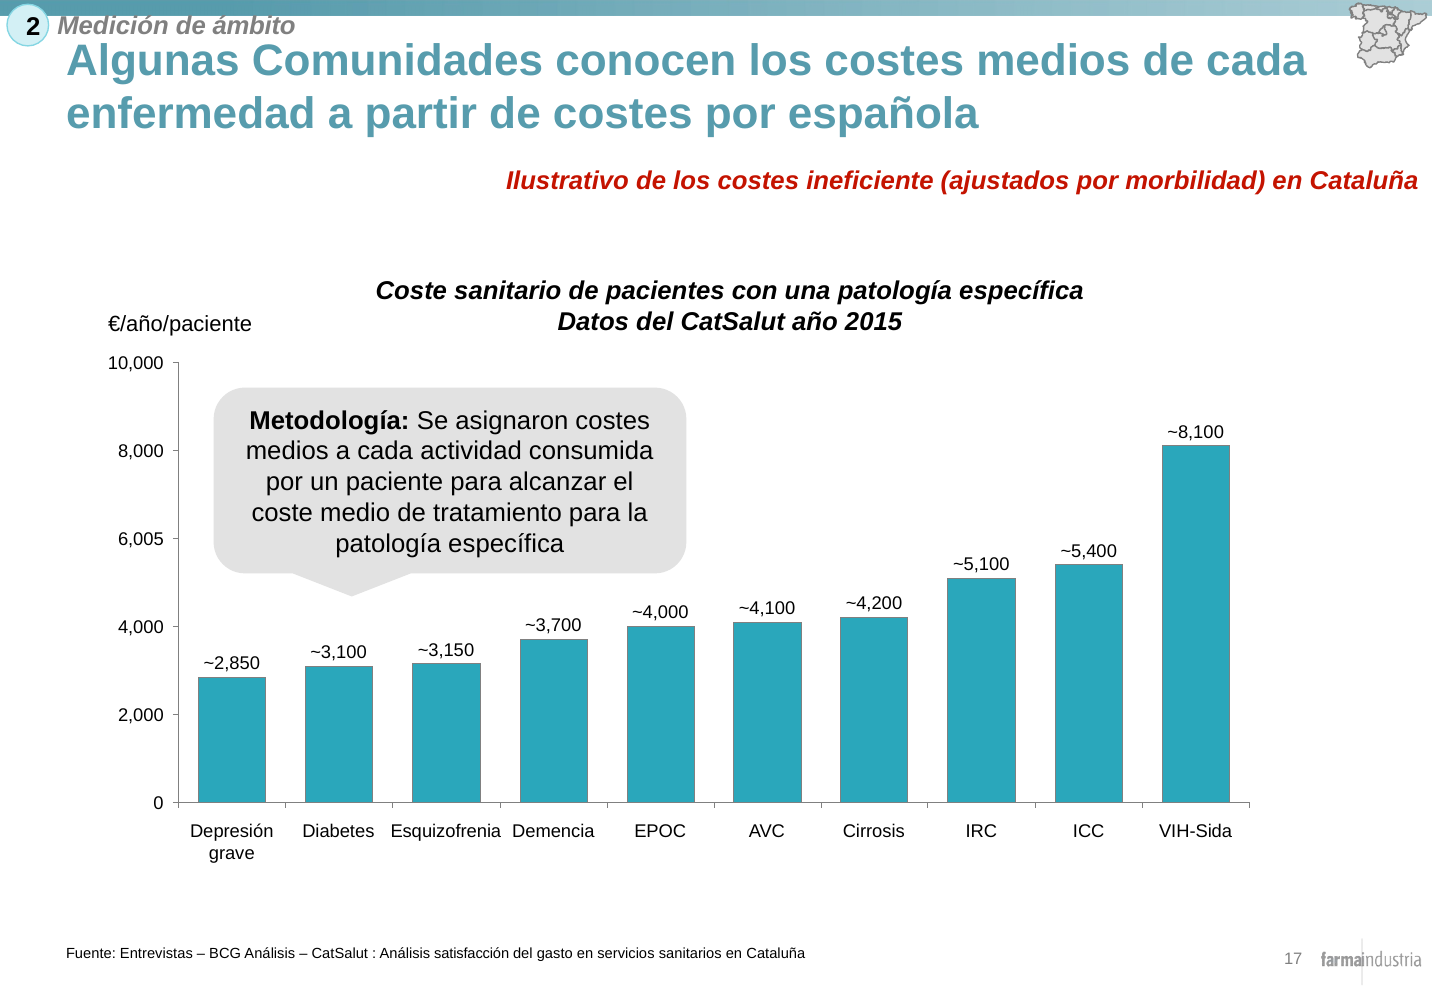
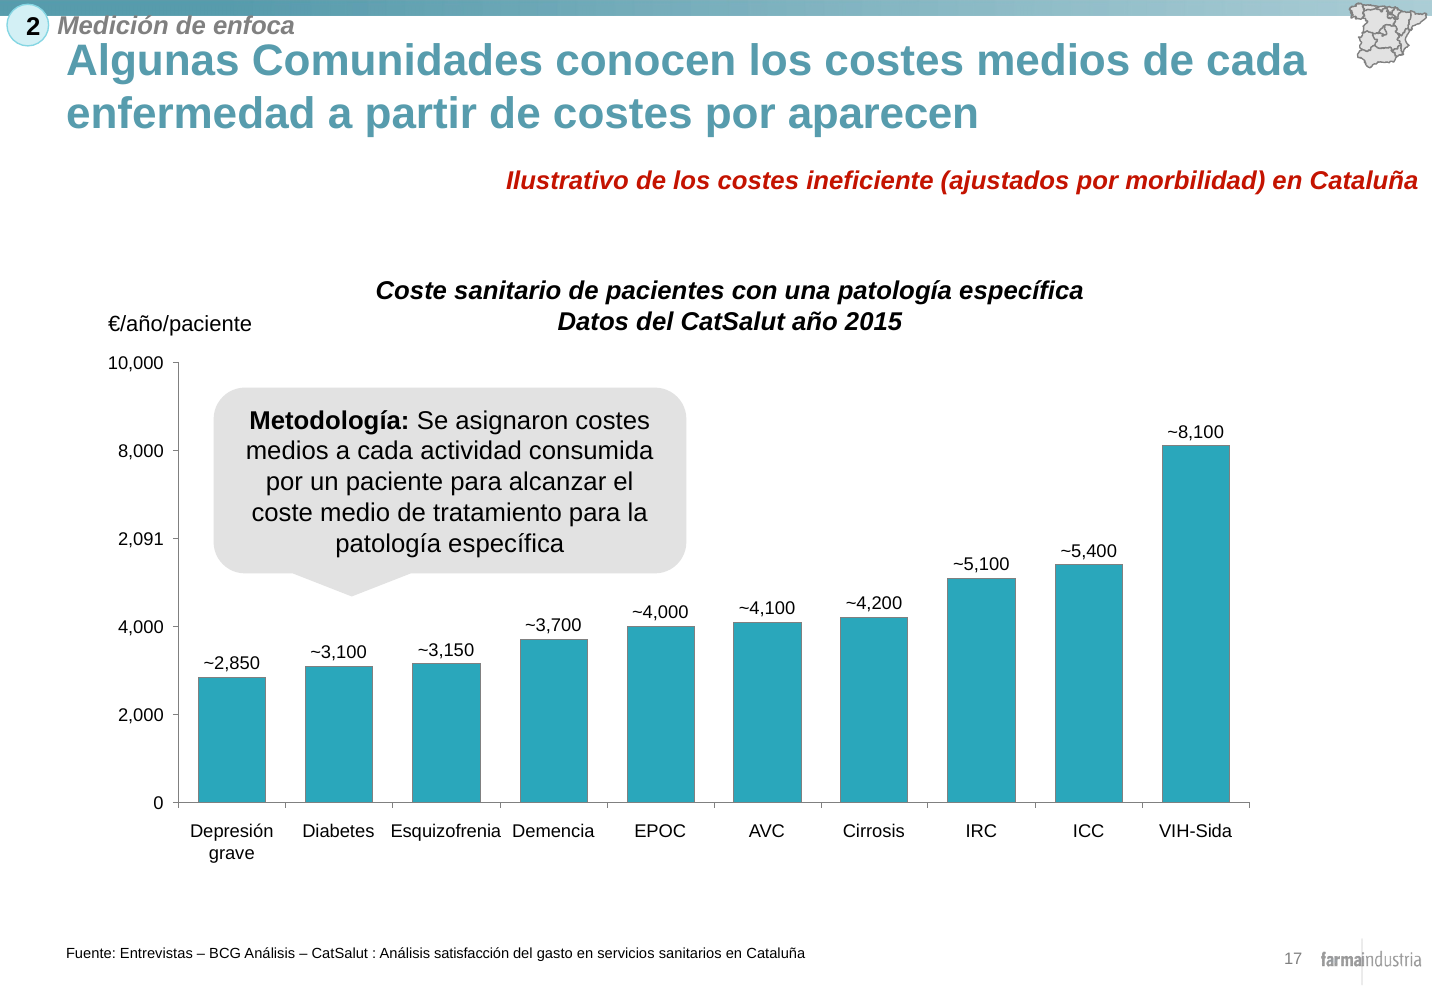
ámbito: ámbito -> enfoca
española: española -> aparecen
6,005: 6,005 -> 2,091
